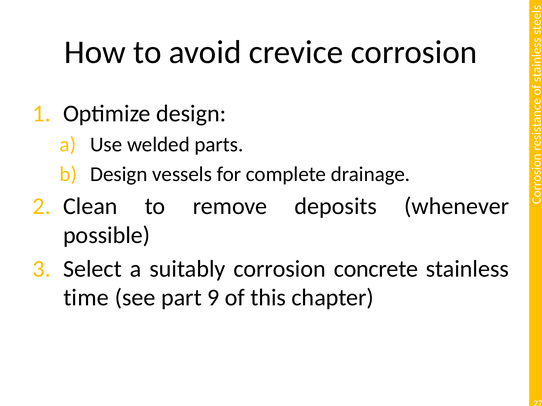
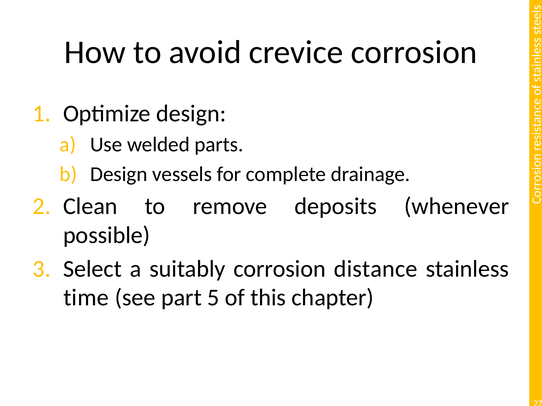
concrete: concrete -> distance
9: 9 -> 5
